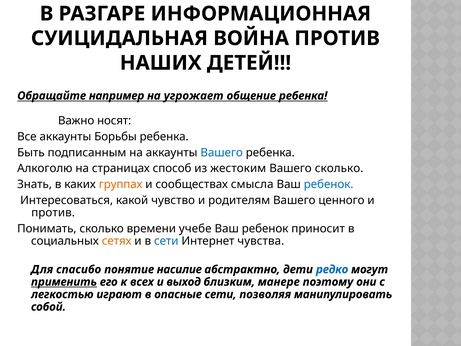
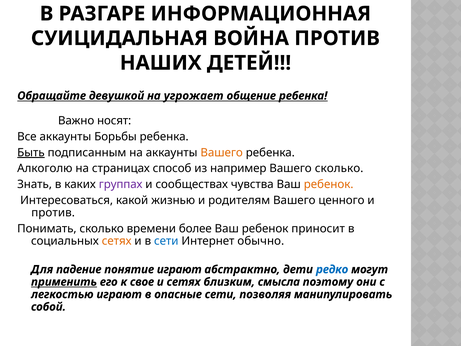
например: например -> девушкой
Быть underline: none -> present
Вашего at (222, 152) colour: blue -> orange
жестоким: жестоким -> например
группах colour: orange -> purple
смысла: смысла -> чувства
ребенок at (329, 184) colour: blue -> orange
чувство: чувство -> жизнью
учебе: учебе -> более
чувства: чувства -> обычно
спасибо: спасибо -> падение
понятие насилие: насилие -> играют
всех: всех -> свое
и выход: выход -> сетях
манере: манере -> смысла
